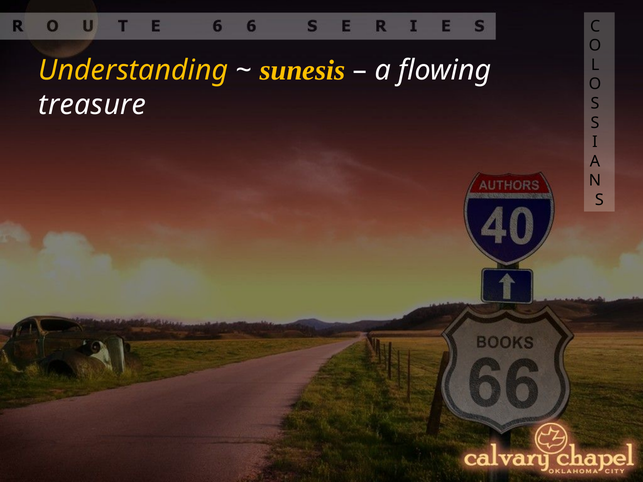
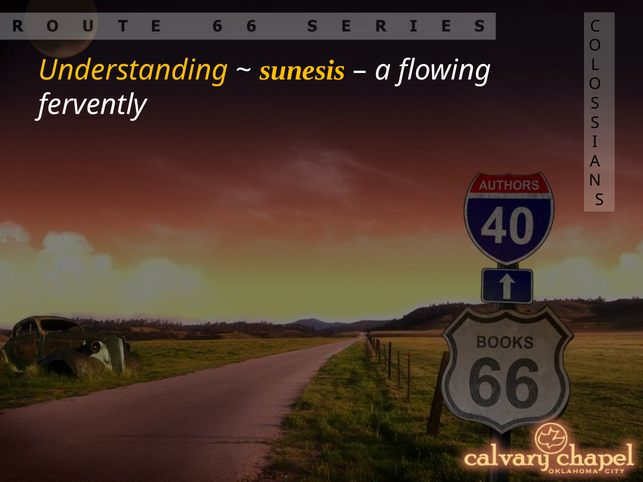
treasure: treasure -> fervently
